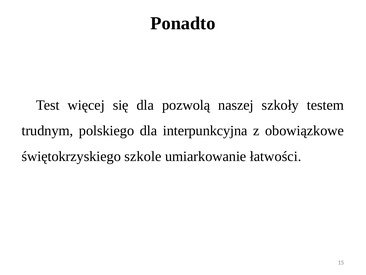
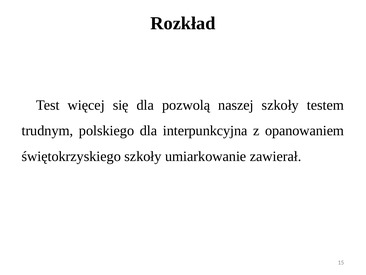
Ponadto: Ponadto -> Rozkład
obowiązkowe: obowiązkowe -> opanowaniem
świętokrzyskiego szkole: szkole -> szkoły
łatwości: łatwości -> zawierał
